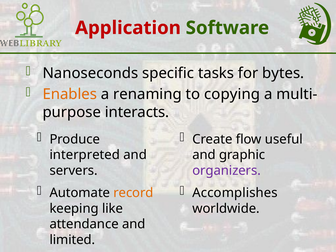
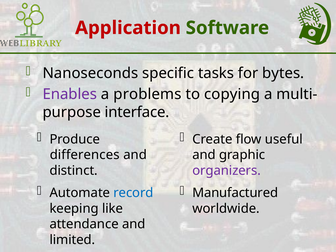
Enables colour: orange -> purple
renaming: renaming -> problems
interacts: interacts -> interface
interpreted: interpreted -> differences
servers: servers -> distinct
record colour: orange -> blue
Accomplishes: Accomplishes -> Manufactured
